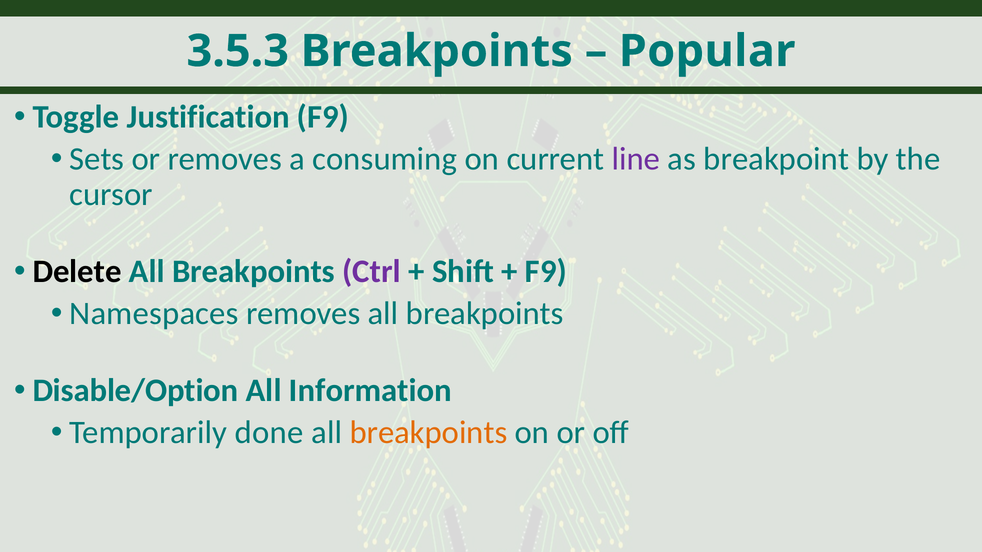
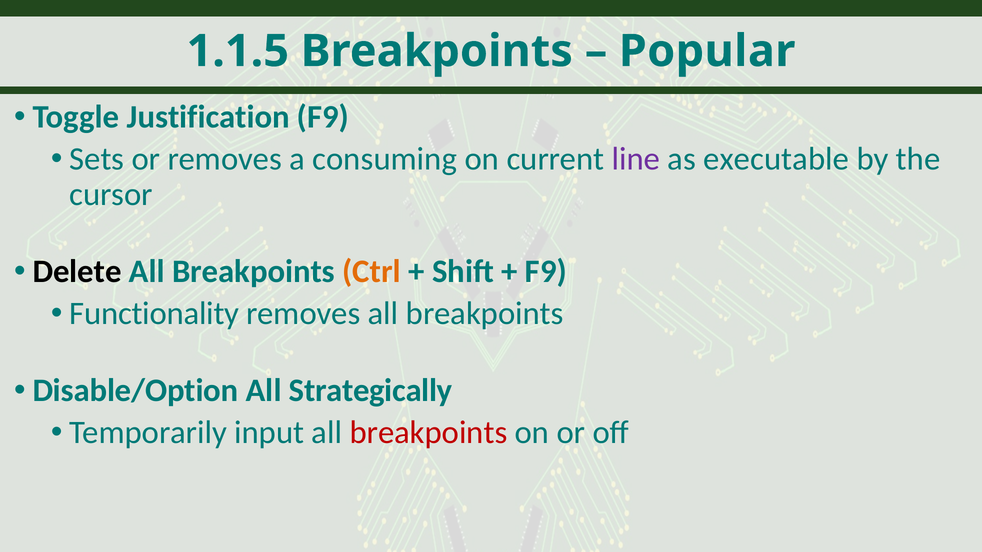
3.5.3: 3.5.3 -> 1.1.5
breakpoint: breakpoint -> executable
Ctrl colour: purple -> orange
Namespaces: Namespaces -> Functionality
Information: Information -> Strategically
done: done -> input
breakpoints at (428, 433) colour: orange -> red
